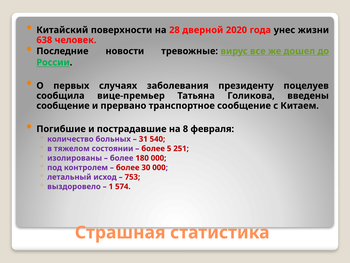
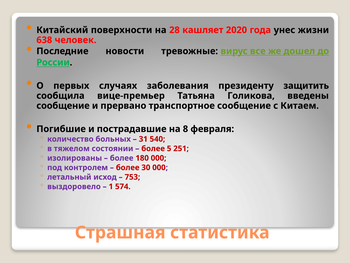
дверной: дверной -> кашляет
поцелуев: поцелуев -> защитить
